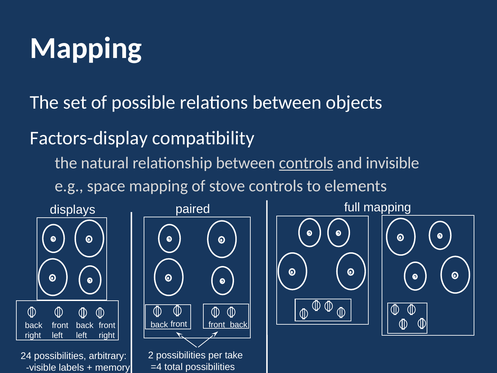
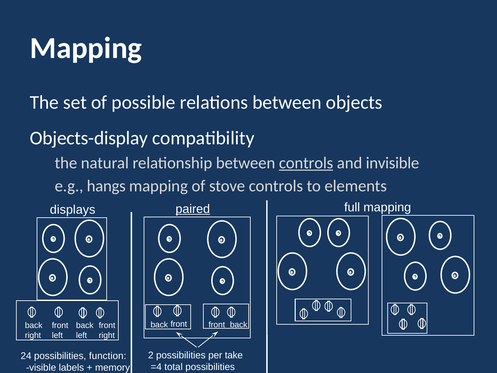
Factors-display: Factors-display -> Objects-display
space: space -> hangs
paired underline: none -> present
arbitrary: arbitrary -> function
